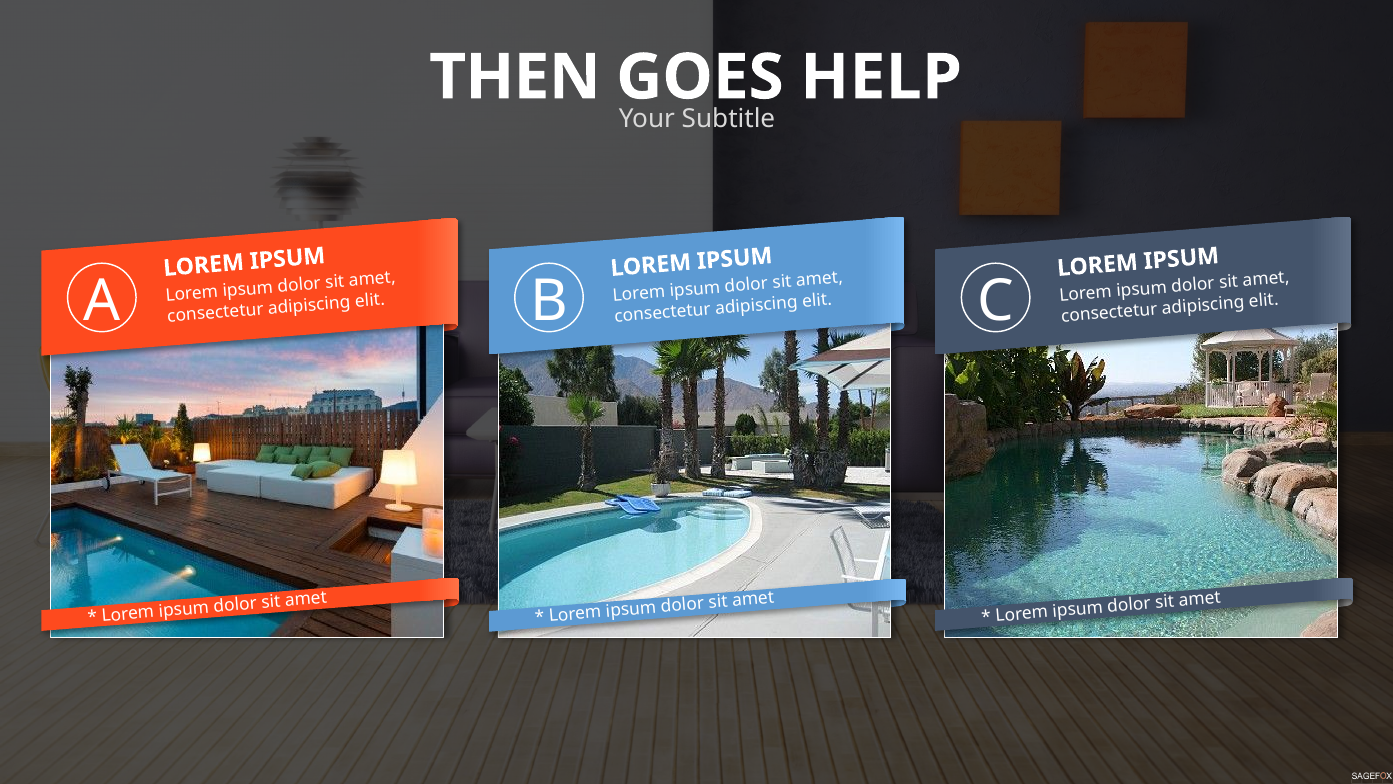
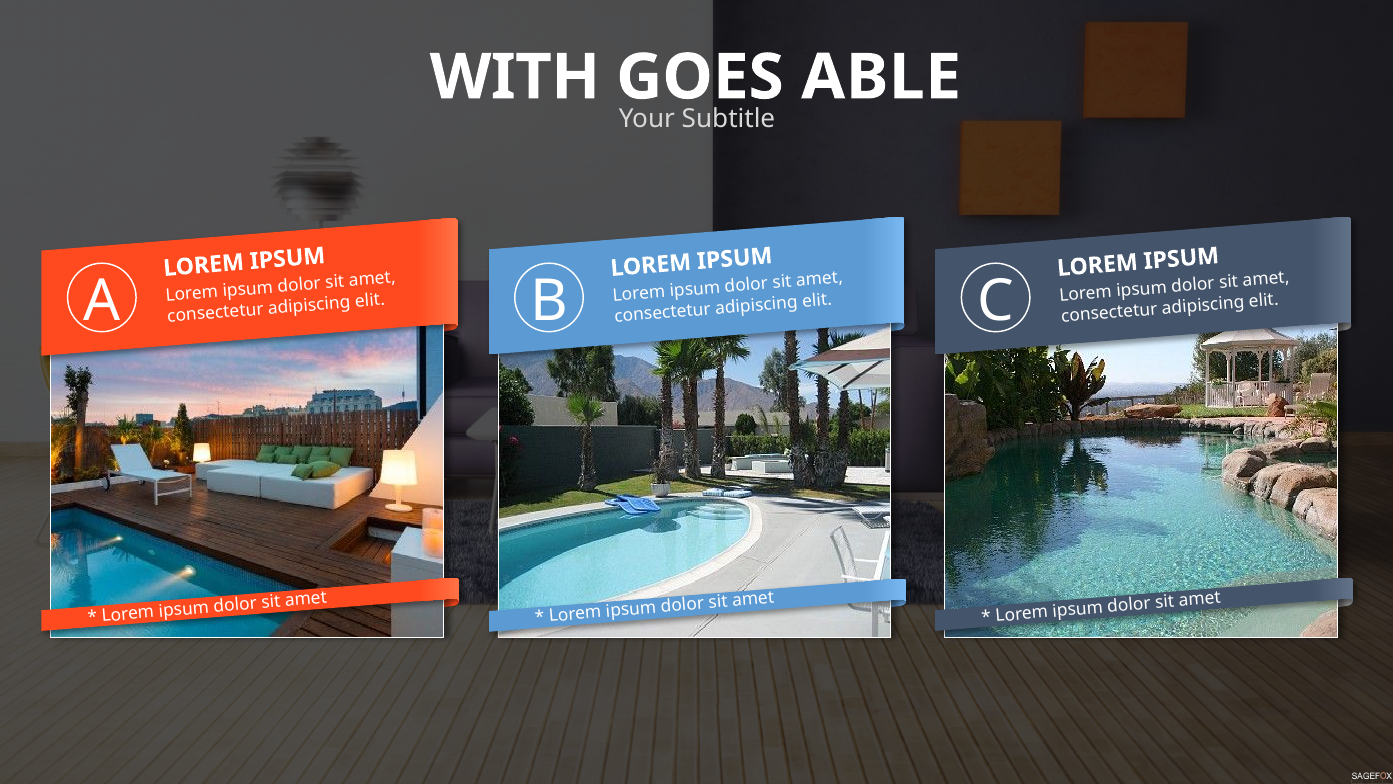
THEN: THEN -> WITH
HELP: HELP -> ABLE
